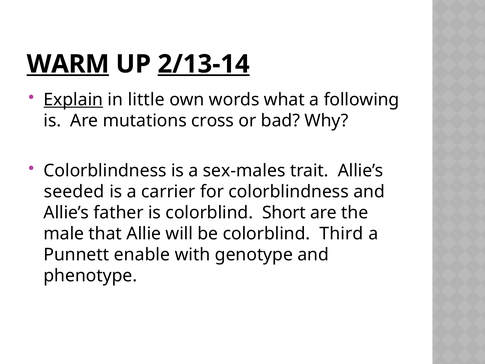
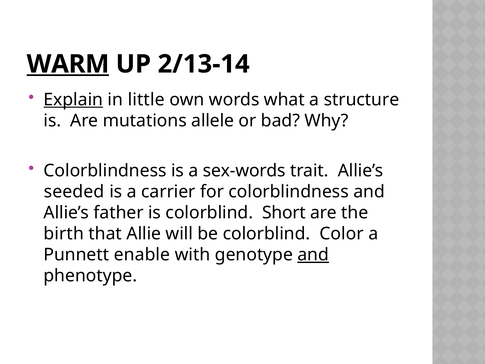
2/13-14 underline: present -> none
following: following -> structure
cross: cross -> allele
sex-males: sex-males -> sex-words
male: male -> birth
Third: Third -> Color
and at (313, 255) underline: none -> present
